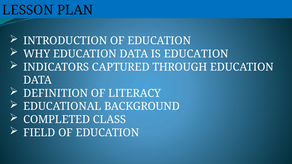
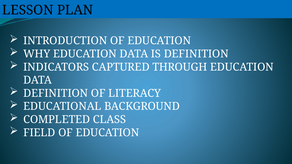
IS EDUCATION: EDUCATION -> DEFINITION
